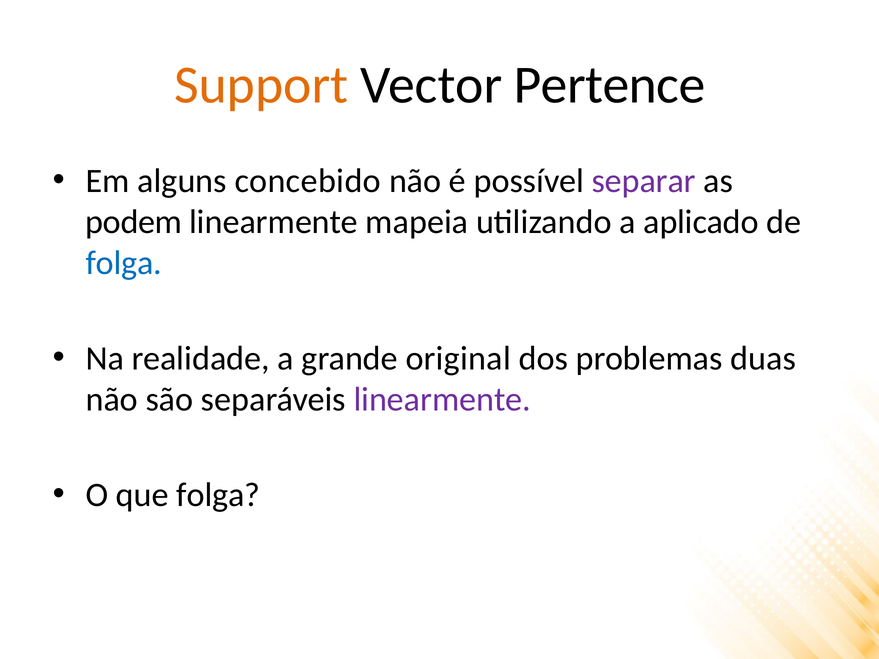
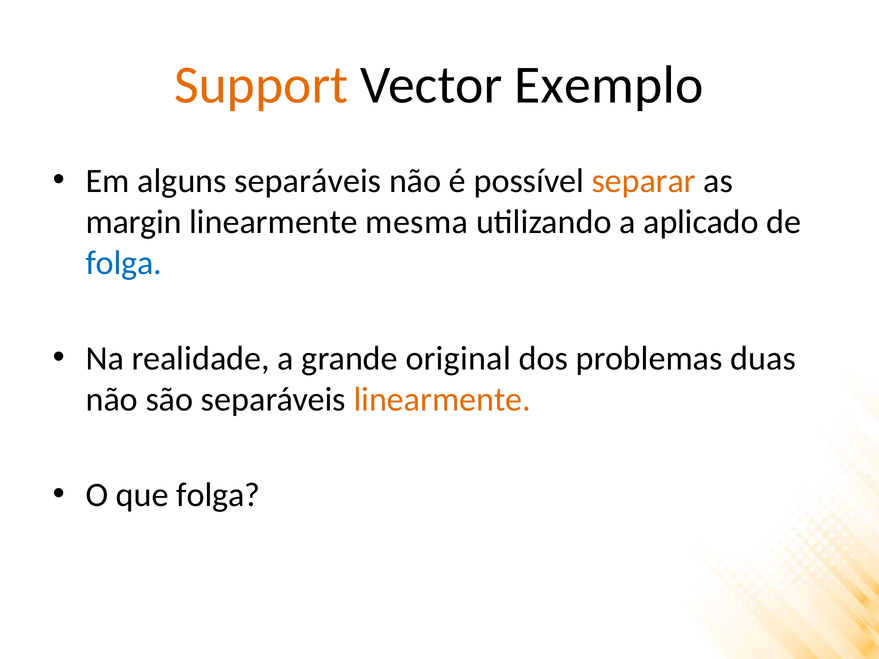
Pertence: Pertence -> Exemplo
alguns concebido: concebido -> separáveis
separar colour: purple -> orange
podem: podem -> margin
mapeia: mapeia -> mesma
linearmente at (442, 399) colour: purple -> orange
